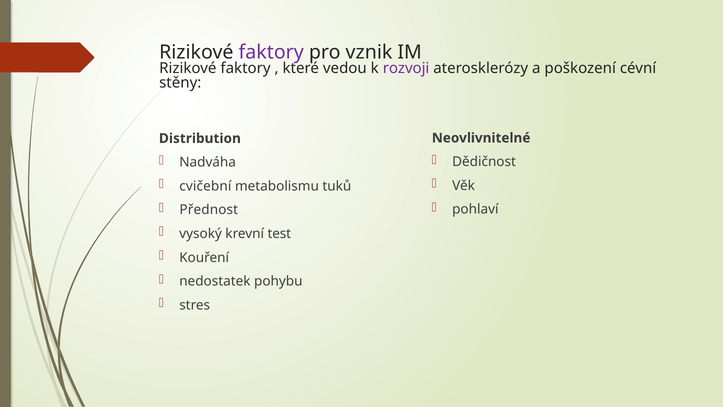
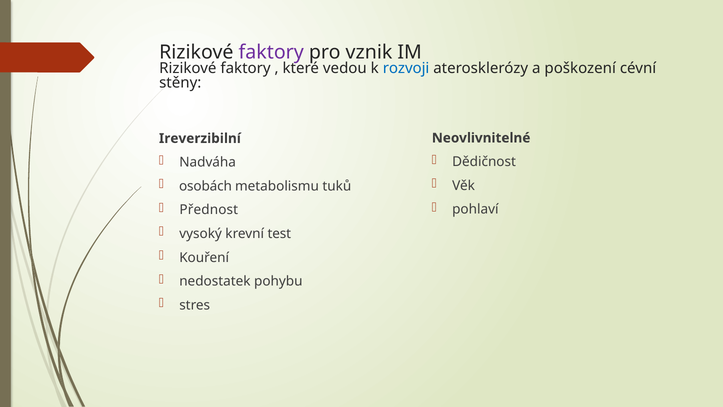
rozvoji colour: purple -> blue
Distribution: Distribution -> Ireverzibilní
cvičební: cvičební -> osobách
